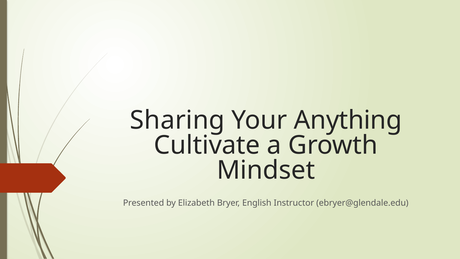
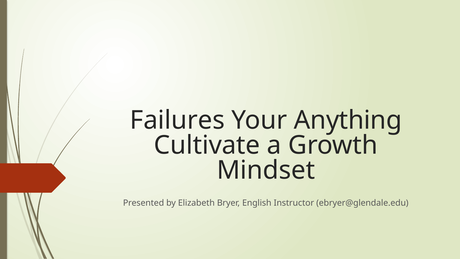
Sharing: Sharing -> Failures
